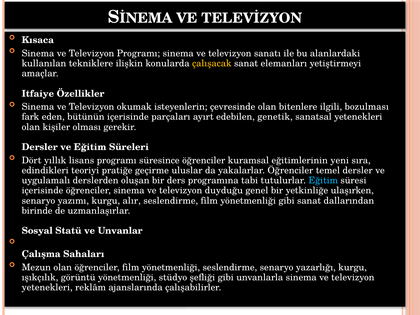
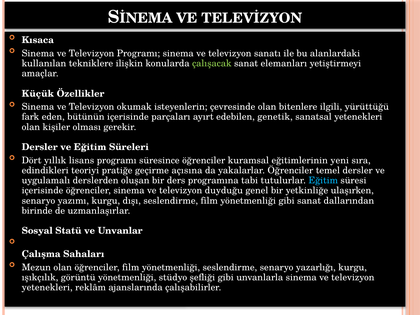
çalışacak colour: yellow -> light green
Itfaiye: Itfaiye -> Küçük
bozulması: bozulması -> yürüttüğü
uluslar: uluslar -> açısına
alır: alır -> dışı
